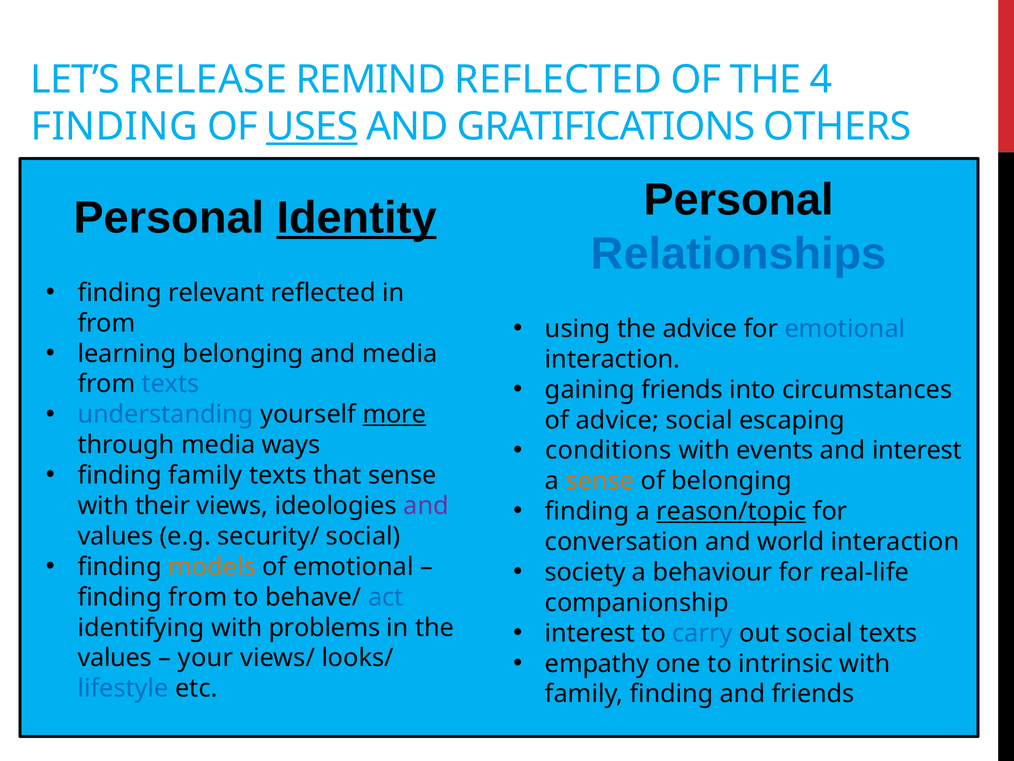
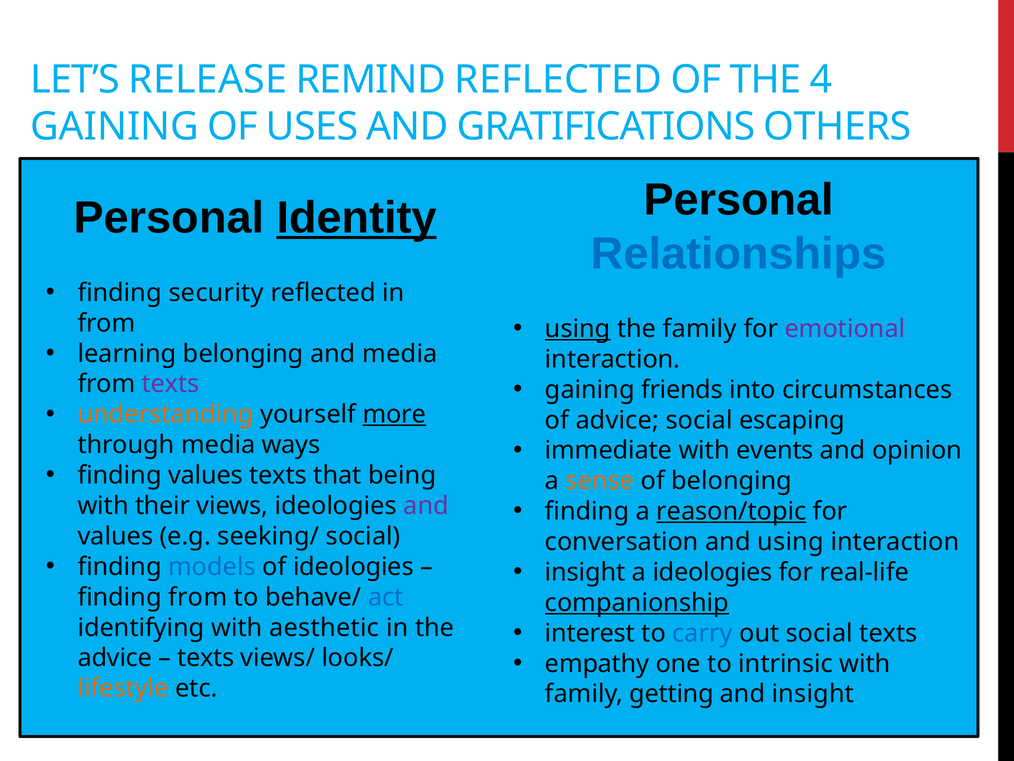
FINDING at (114, 127): FINDING -> GAINING
USES underline: present -> none
relevant: relevant -> security
using at (578, 329) underline: none -> present
the advice: advice -> family
emotional at (845, 329) colour: blue -> purple
texts at (171, 384) colour: blue -> purple
understanding colour: blue -> orange
conditions: conditions -> immediate
and interest: interest -> opinion
finding family: family -> values
that sense: sense -> being
security/: security/ -> seeking/
and world: world -> using
models colour: orange -> blue
of emotional: emotional -> ideologies
society at (585, 572): society -> insight
a behaviour: behaviour -> ideologies
companionship underline: none -> present
problems: problems -> aesthetic
values at (115, 658): values -> advice
your at (206, 658): your -> texts
lifestyle colour: blue -> orange
family finding: finding -> getting
and friends: friends -> insight
